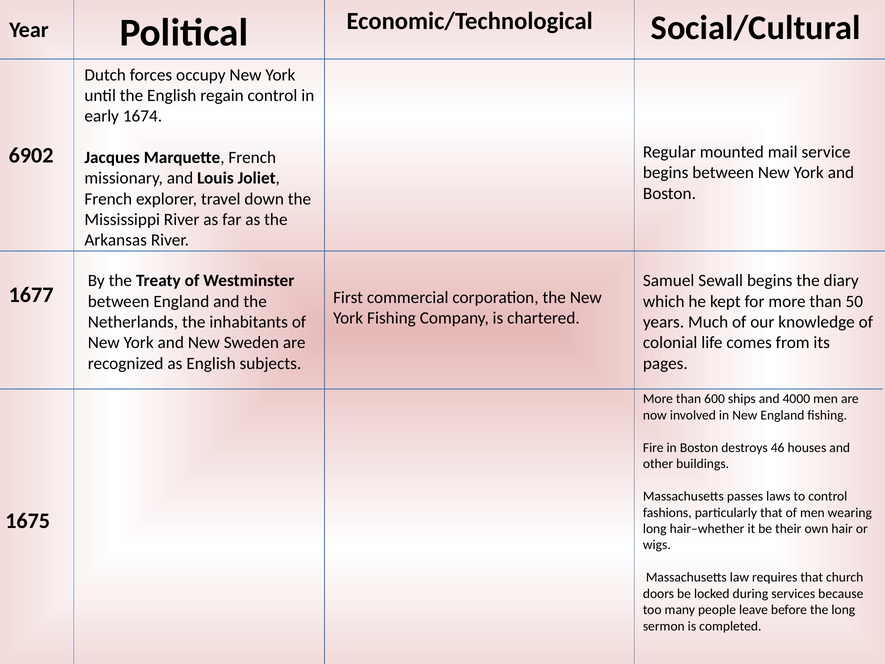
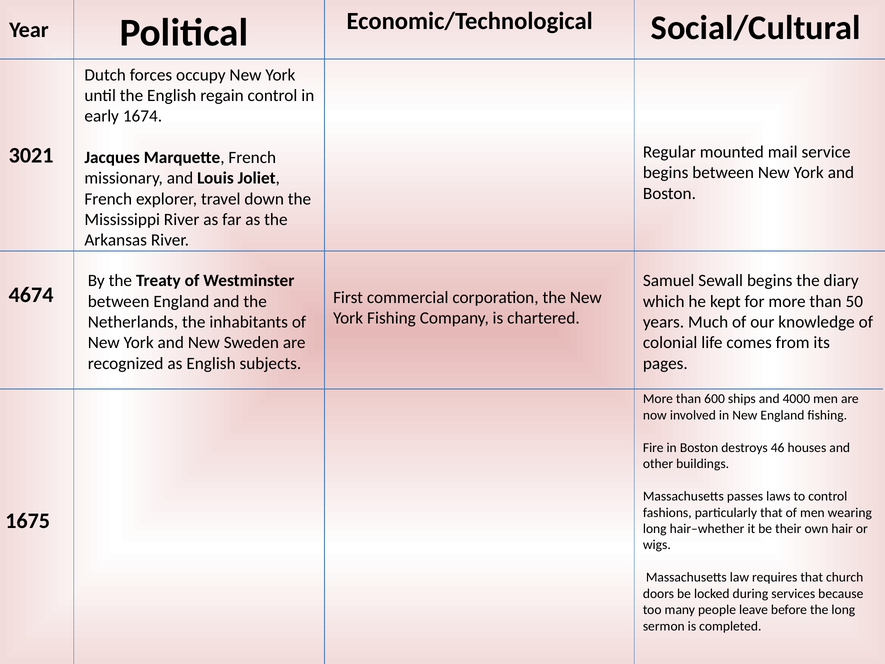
6902: 6902 -> 3021
1677: 1677 -> 4674
